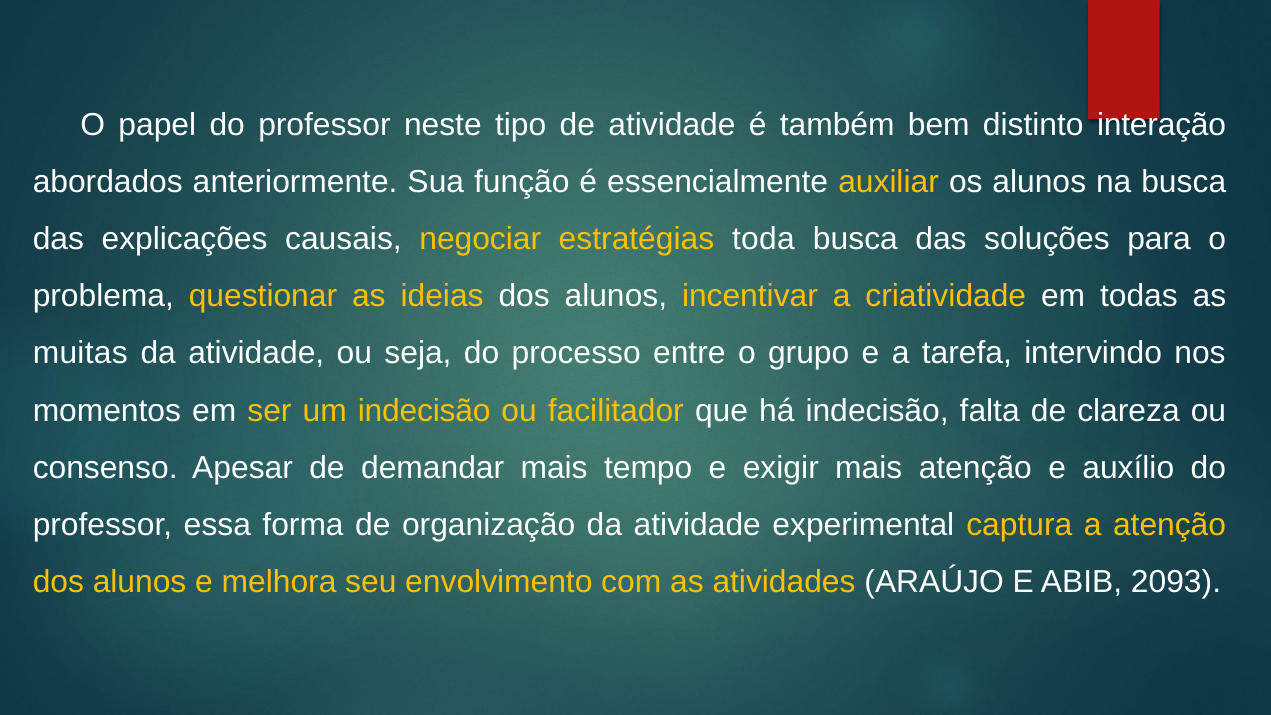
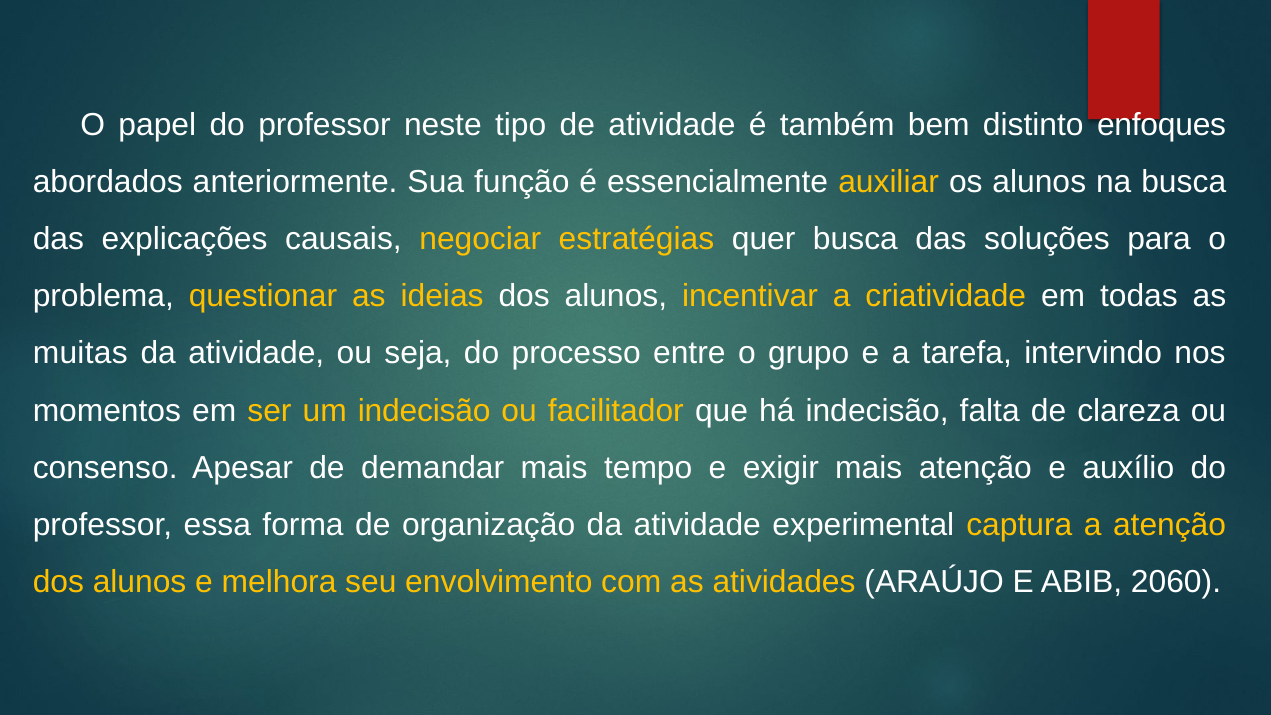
interação: interação -> enfoques
toda: toda -> quer
2093: 2093 -> 2060
